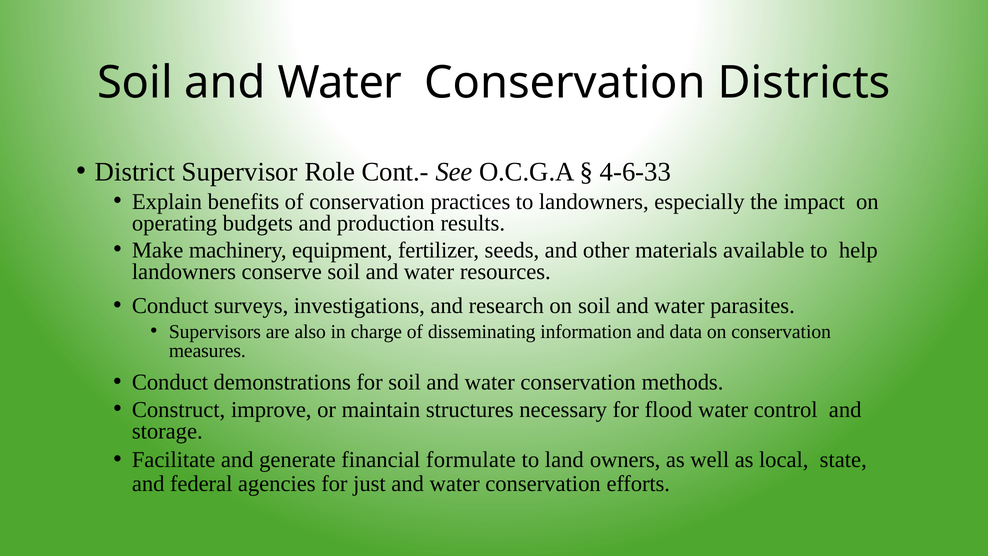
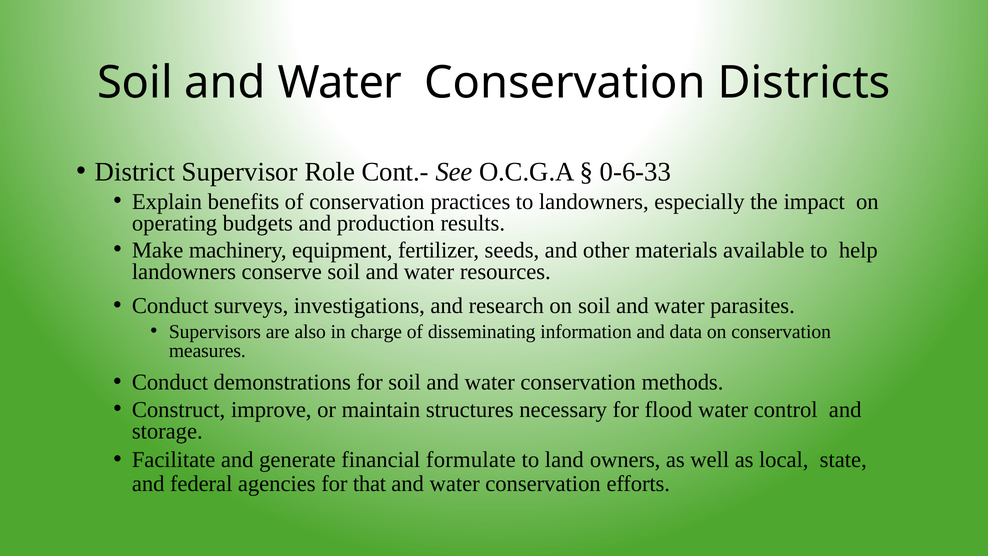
4-6-33: 4-6-33 -> 0-6-33
just: just -> that
